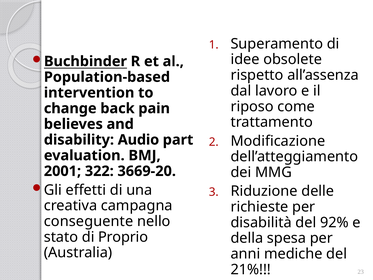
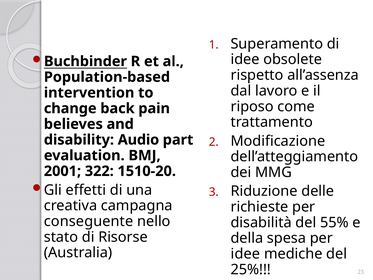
3669-20: 3669-20 -> 1510-20
92%: 92% -> 55%
Proprio: Proprio -> Risorse
anni at (245, 254): anni -> idee
21%: 21% -> 25%
